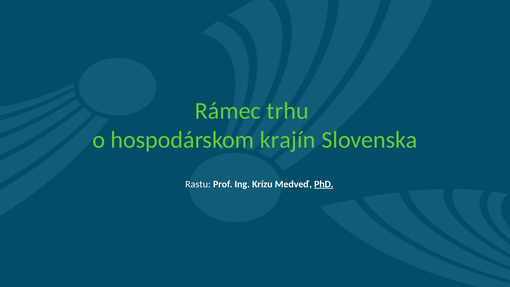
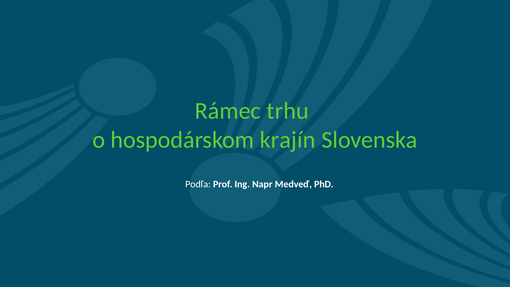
Rastu: Rastu -> Podľa
Krízu: Krízu -> Napr
PhD underline: present -> none
